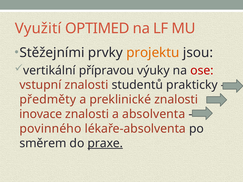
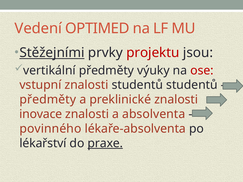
Využití: Využití -> Vedení
Stěžejními underline: none -> present
projektu colour: orange -> red
vertikální přípravou: přípravou -> předměty
studentů prakticky: prakticky -> studentů
směrem: směrem -> lékařství
